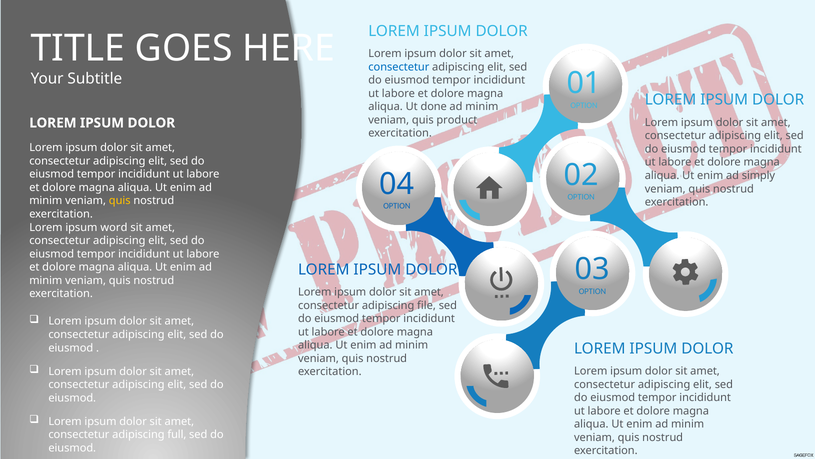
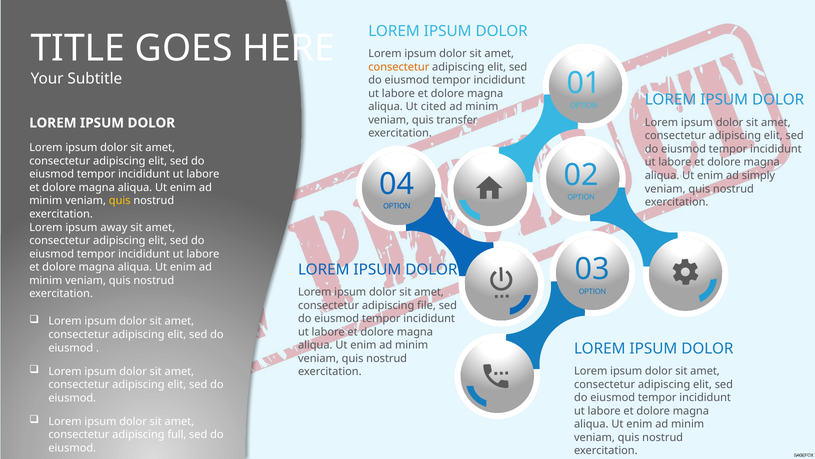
consectetur at (399, 67) colour: blue -> orange
done: done -> cited
product: product -> transfer
word: word -> away
